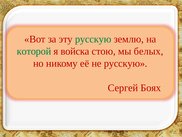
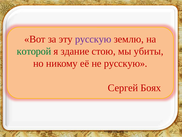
русскую at (93, 39) colour: green -> purple
войска: войска -> здание
белых: белых -> убиты
